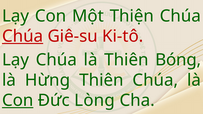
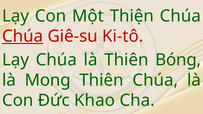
Hừng: Hừng -> Mong
Con at (18, 101) underline: present -> none
Lòng: Lòng -> Khao
